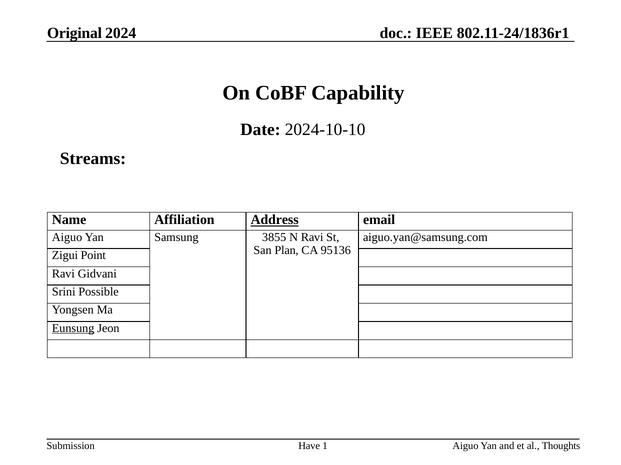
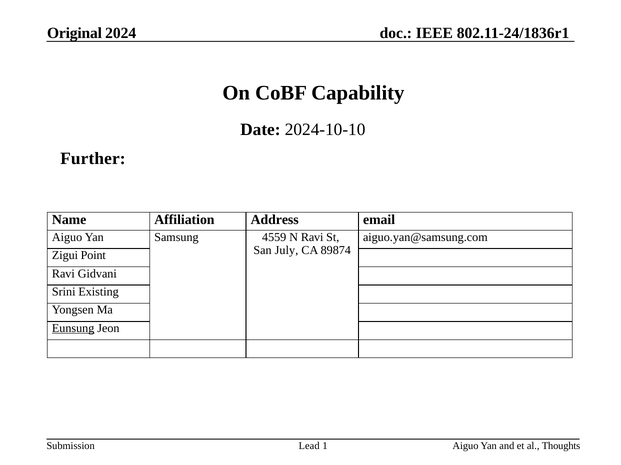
Streams: Streams -> Further
Address underline: present -> none
3855: 3855 -> 4559
Plan: Plan -> July
95136: 95136 -> 89874
Possible: Possible -> Existing
Have: Have -> Lead
